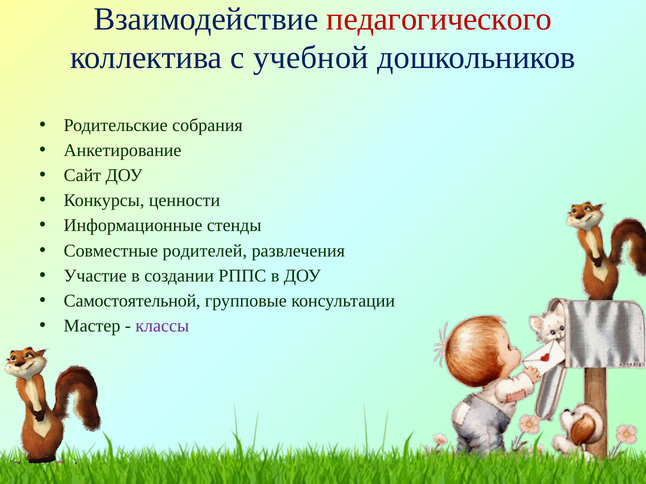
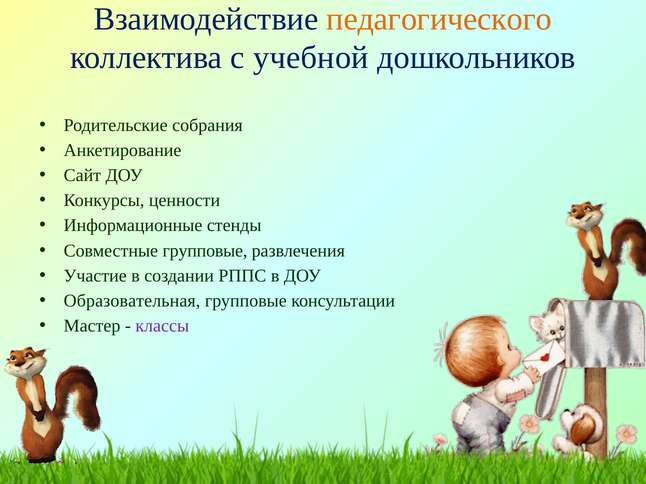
педагогического colour: red -> orange
Совместные родителей: родителей -> групповые
Самостоятельной: Самостоятельной -> Образовательная
